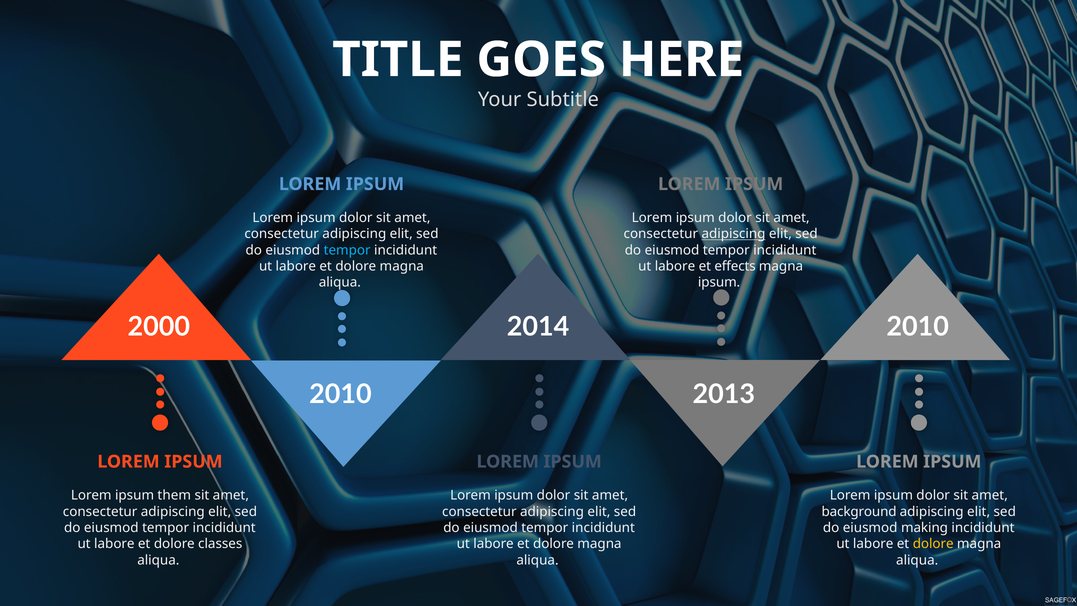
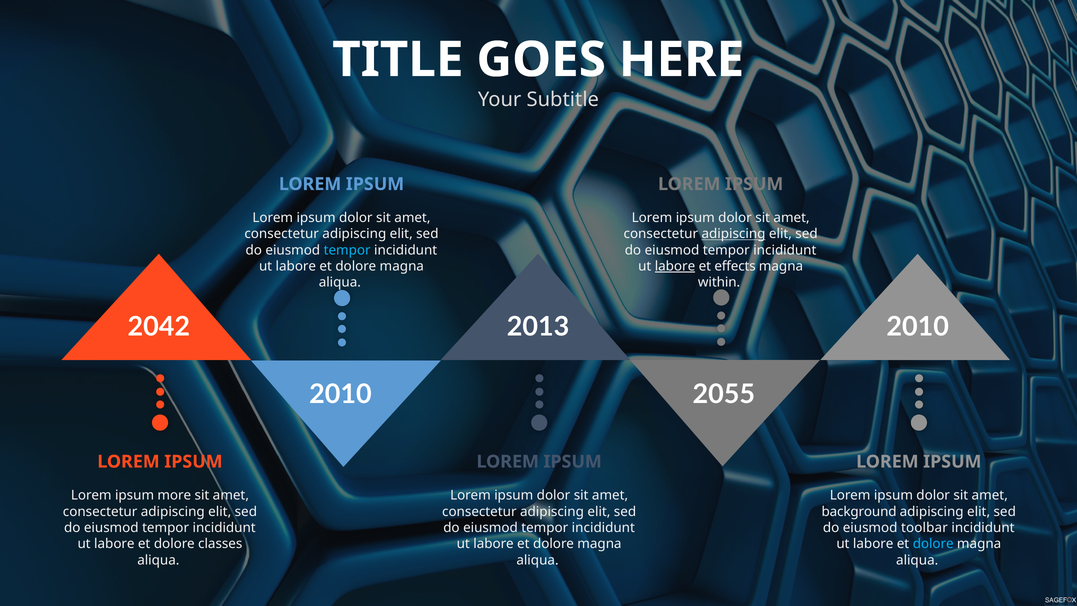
labore at (675, 266) underline: none -> present
ipsum at (719, 282): ipsum -> within
2000: 2000 -> 2042
2014: 2014 -> 2013
2013: 2013 -> 2055
them: them -> more
making: making -> toolbar
dolore at (933, 544) colour: yellow -> light blue
